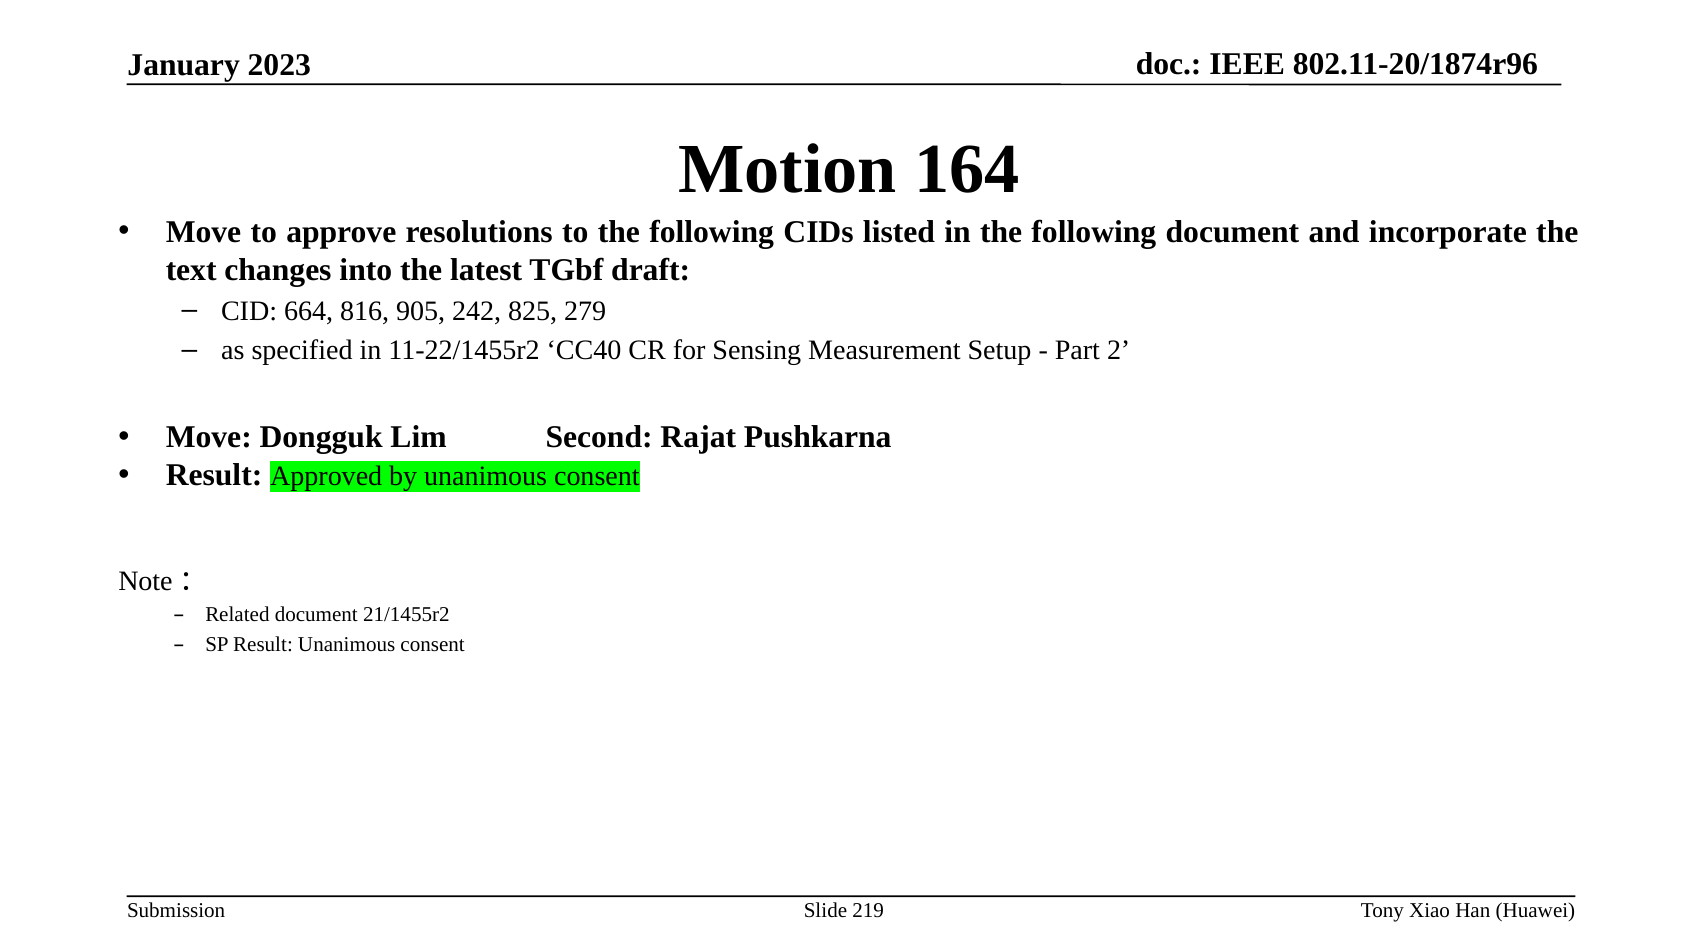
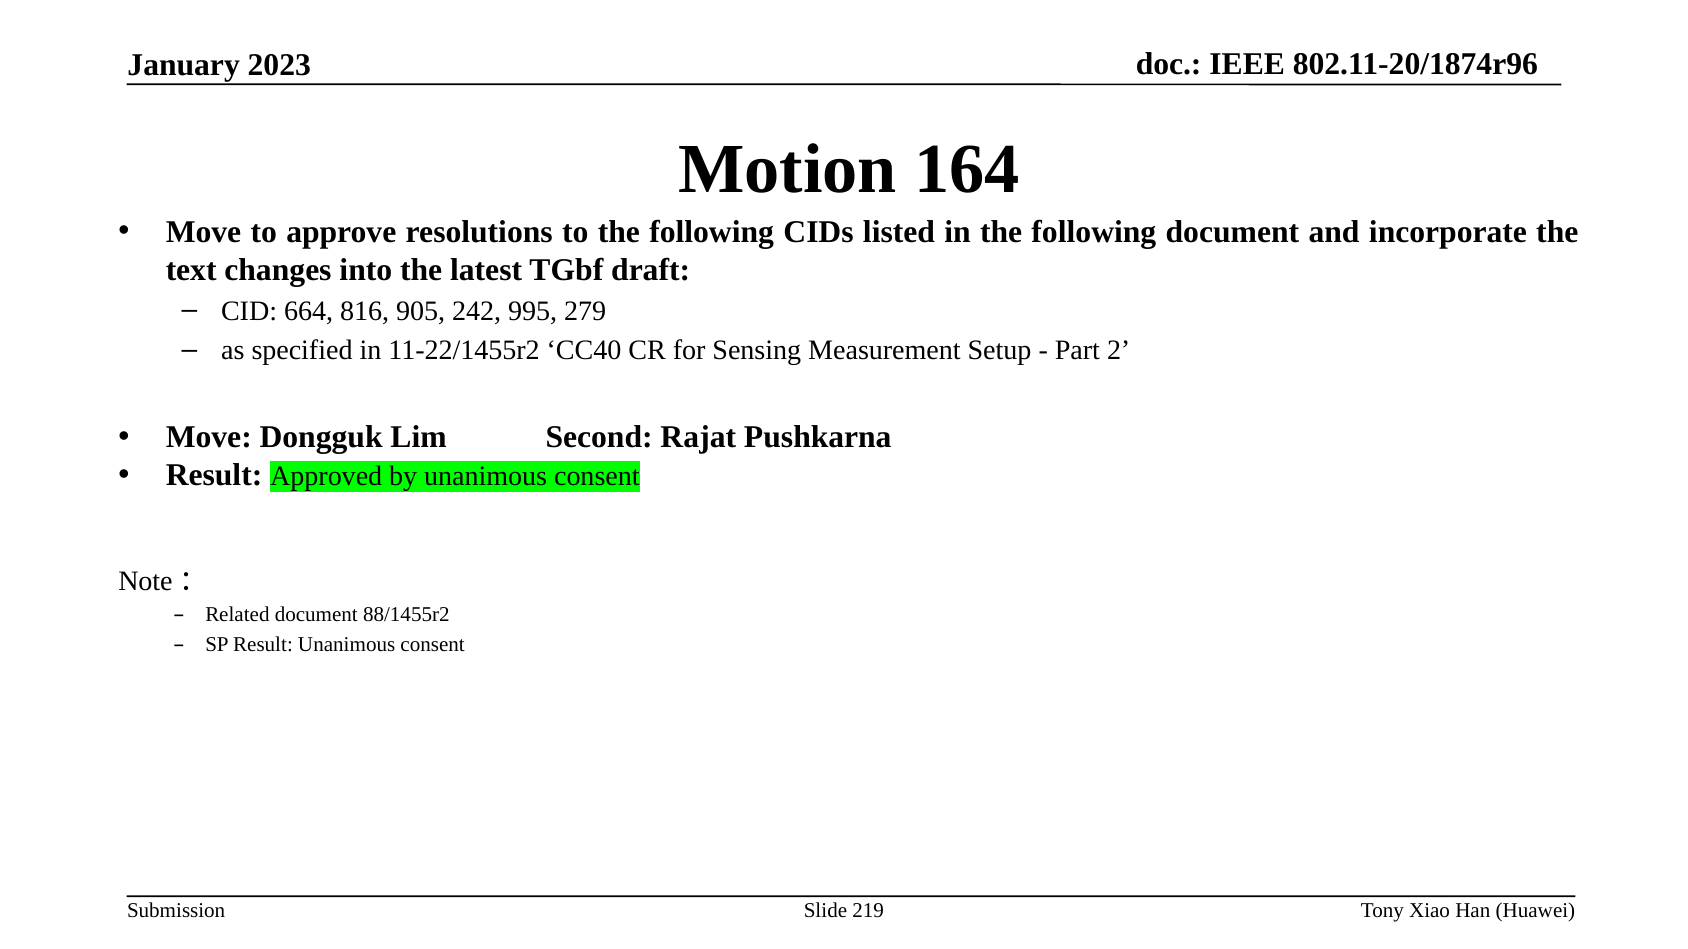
825: 825 -> 995
21/1455r2: 21/1455r2 -> 88/1455r2
